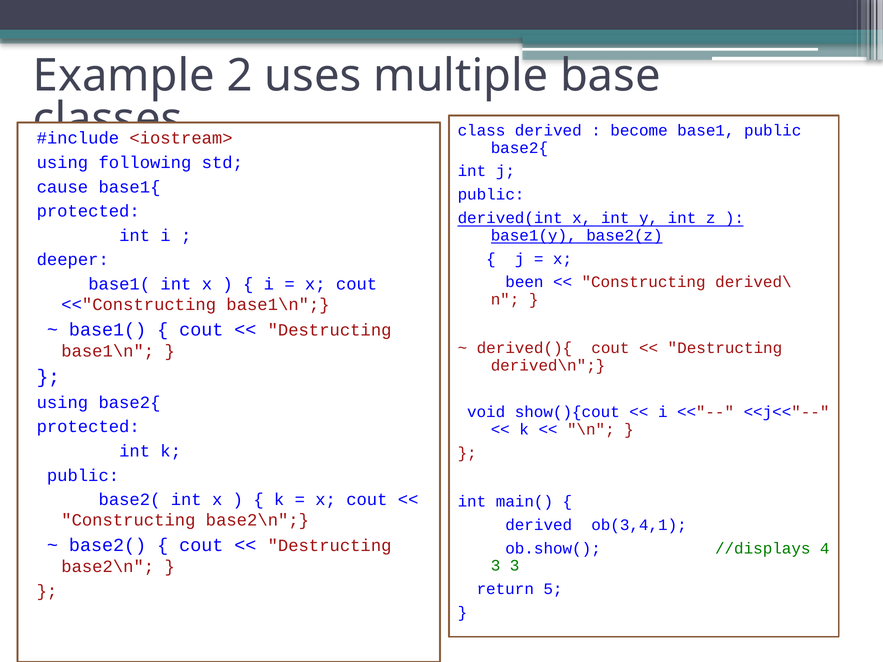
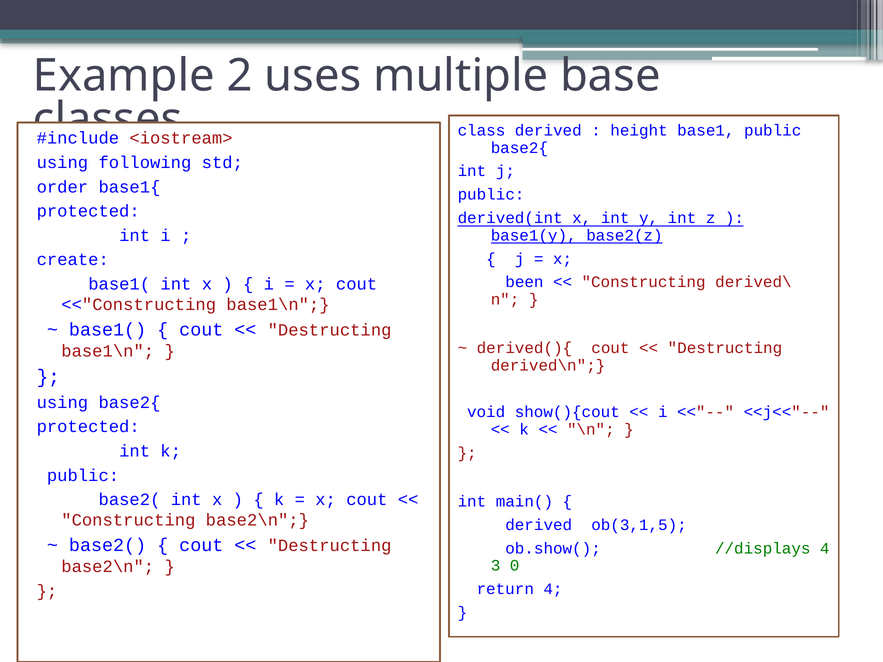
become: become -> height
cause: cause -> order
deeper: deeper -> create
ob(3,4,1: ob(3,4,1 -> ob(3,1,5
3 3: 3 -> 0
return 5: 5 -> 4
